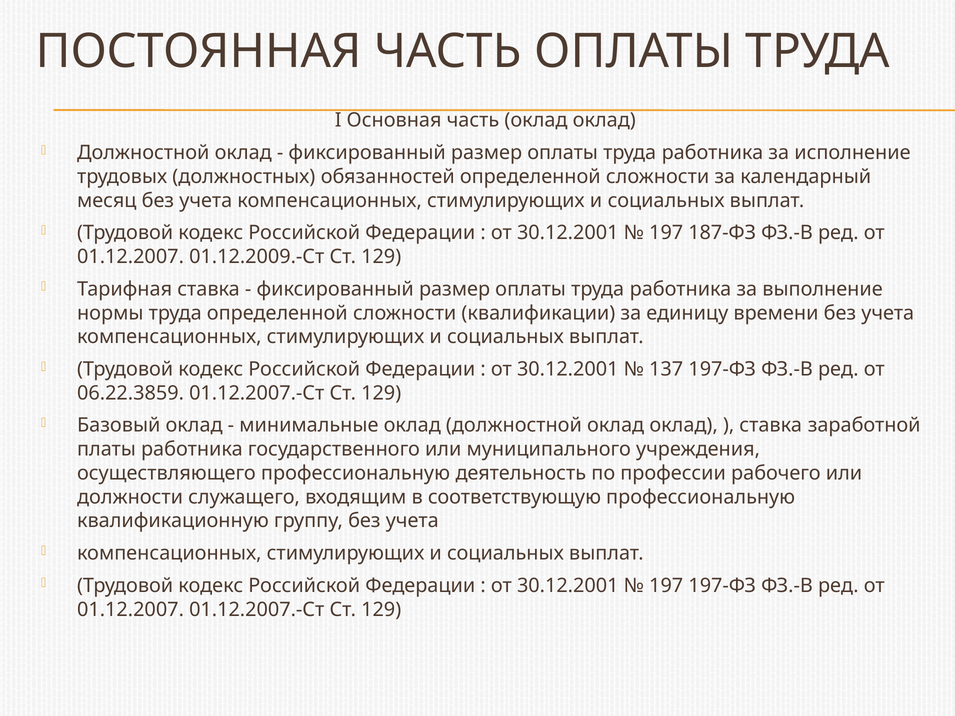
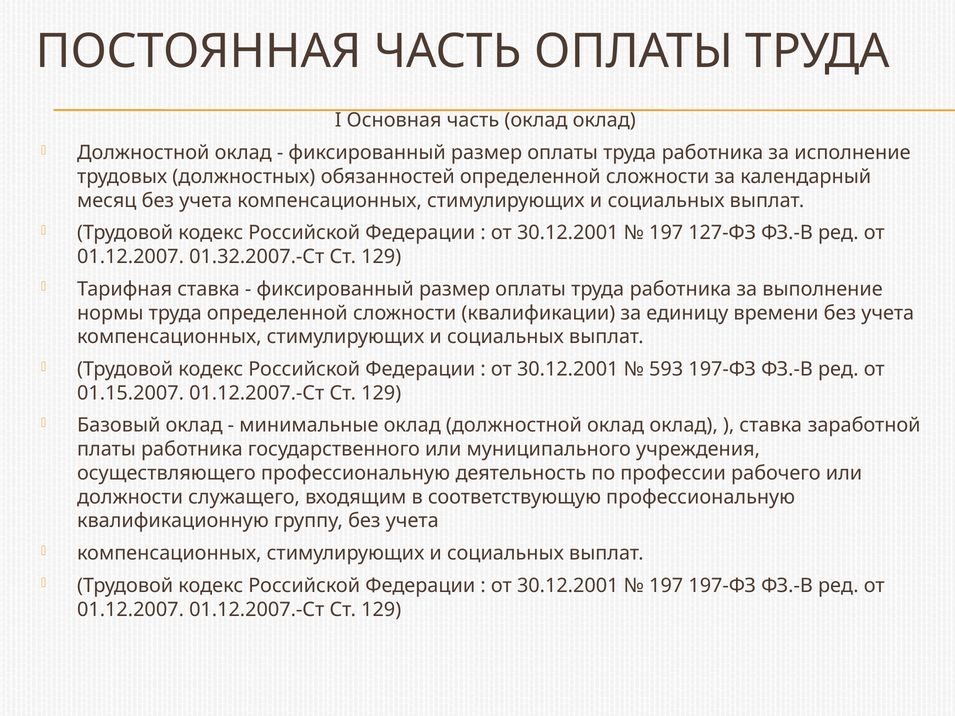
187-ФЗ: 187-ФЗ -> 127-ФЗ
01.12.2009.-Ст: 01.12.2009.-Ст -> 01.32.2007.-Ст
137: 137 -> 593
06.22.3859: 06.22.3859 -> 01.15.2007
